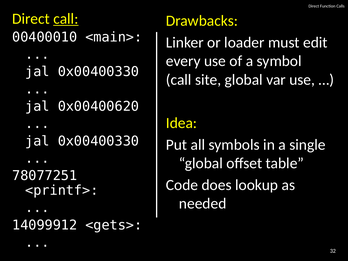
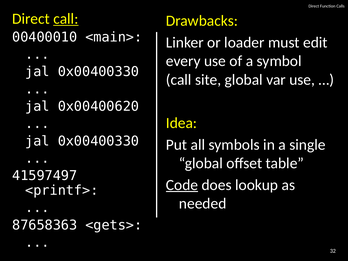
78077251: 78077251 -> 41597497
Code underline: none -> present
14099912: 14099912 -> 87658363
